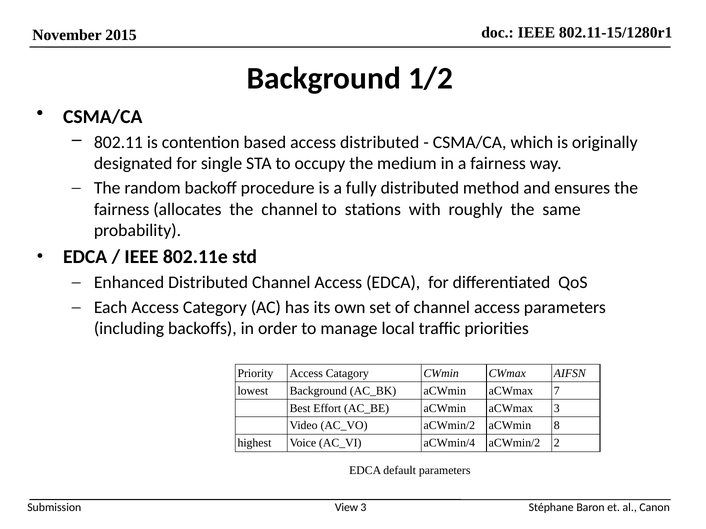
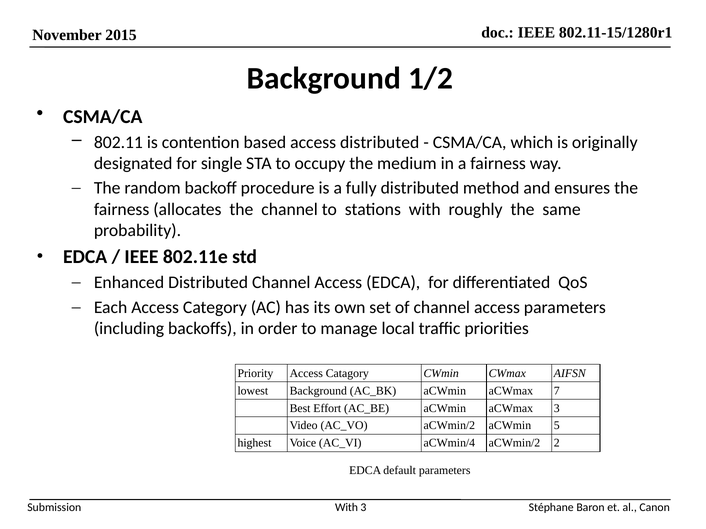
8: 8 -> 5
View at (347, 508): View -> With
